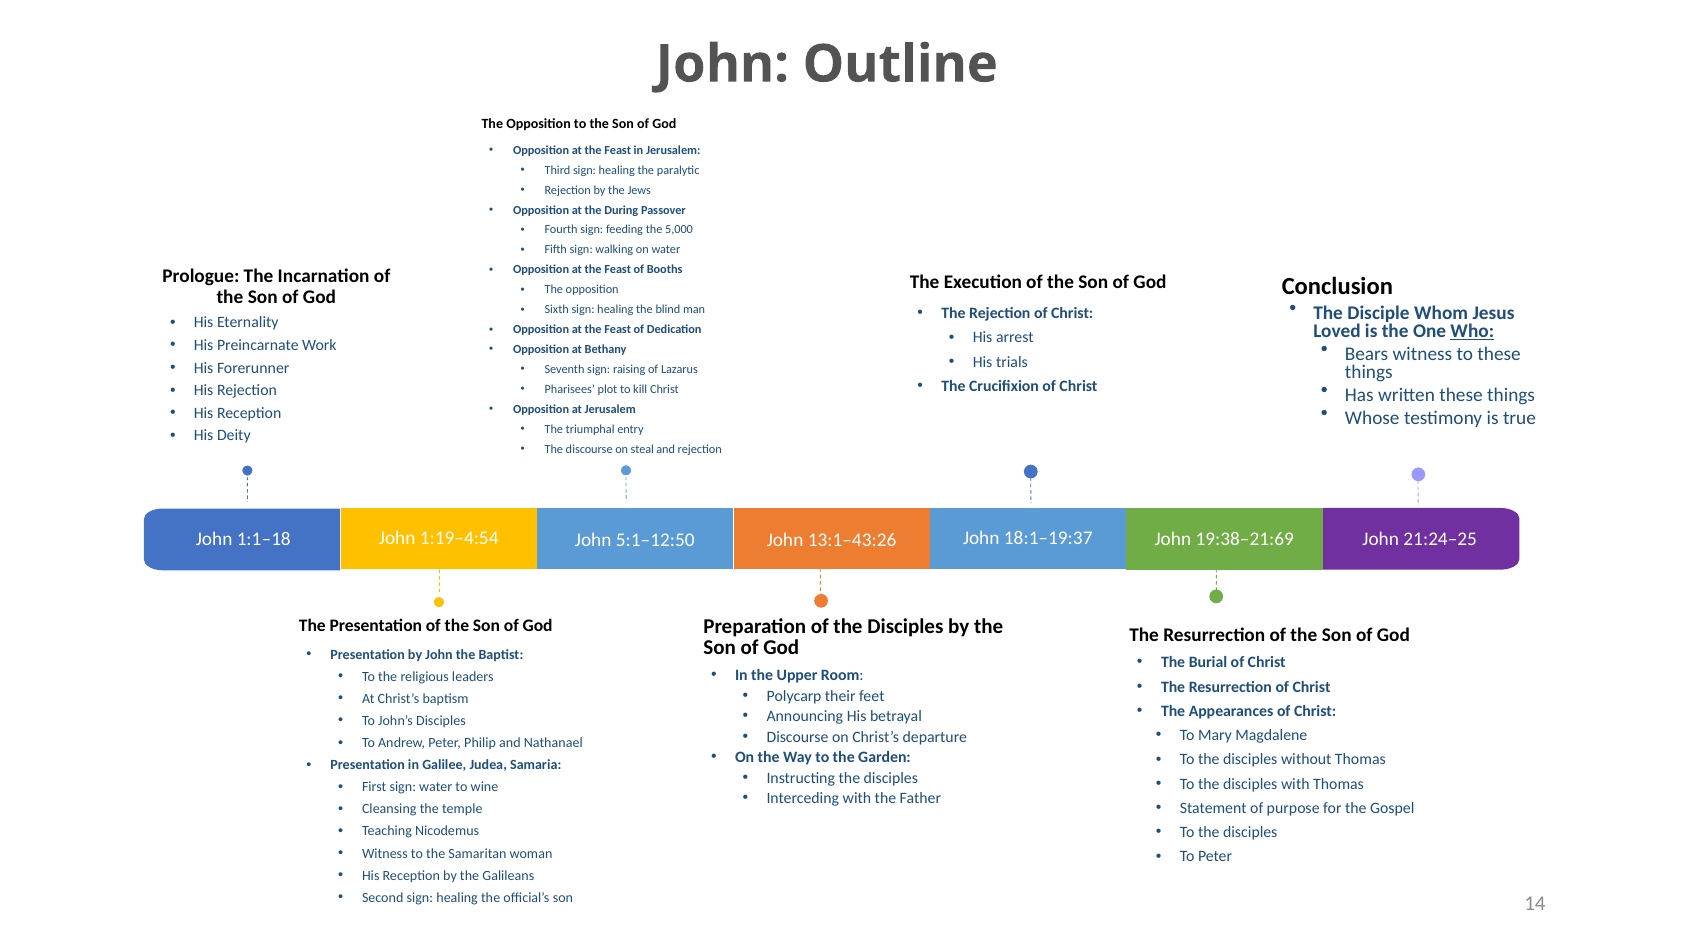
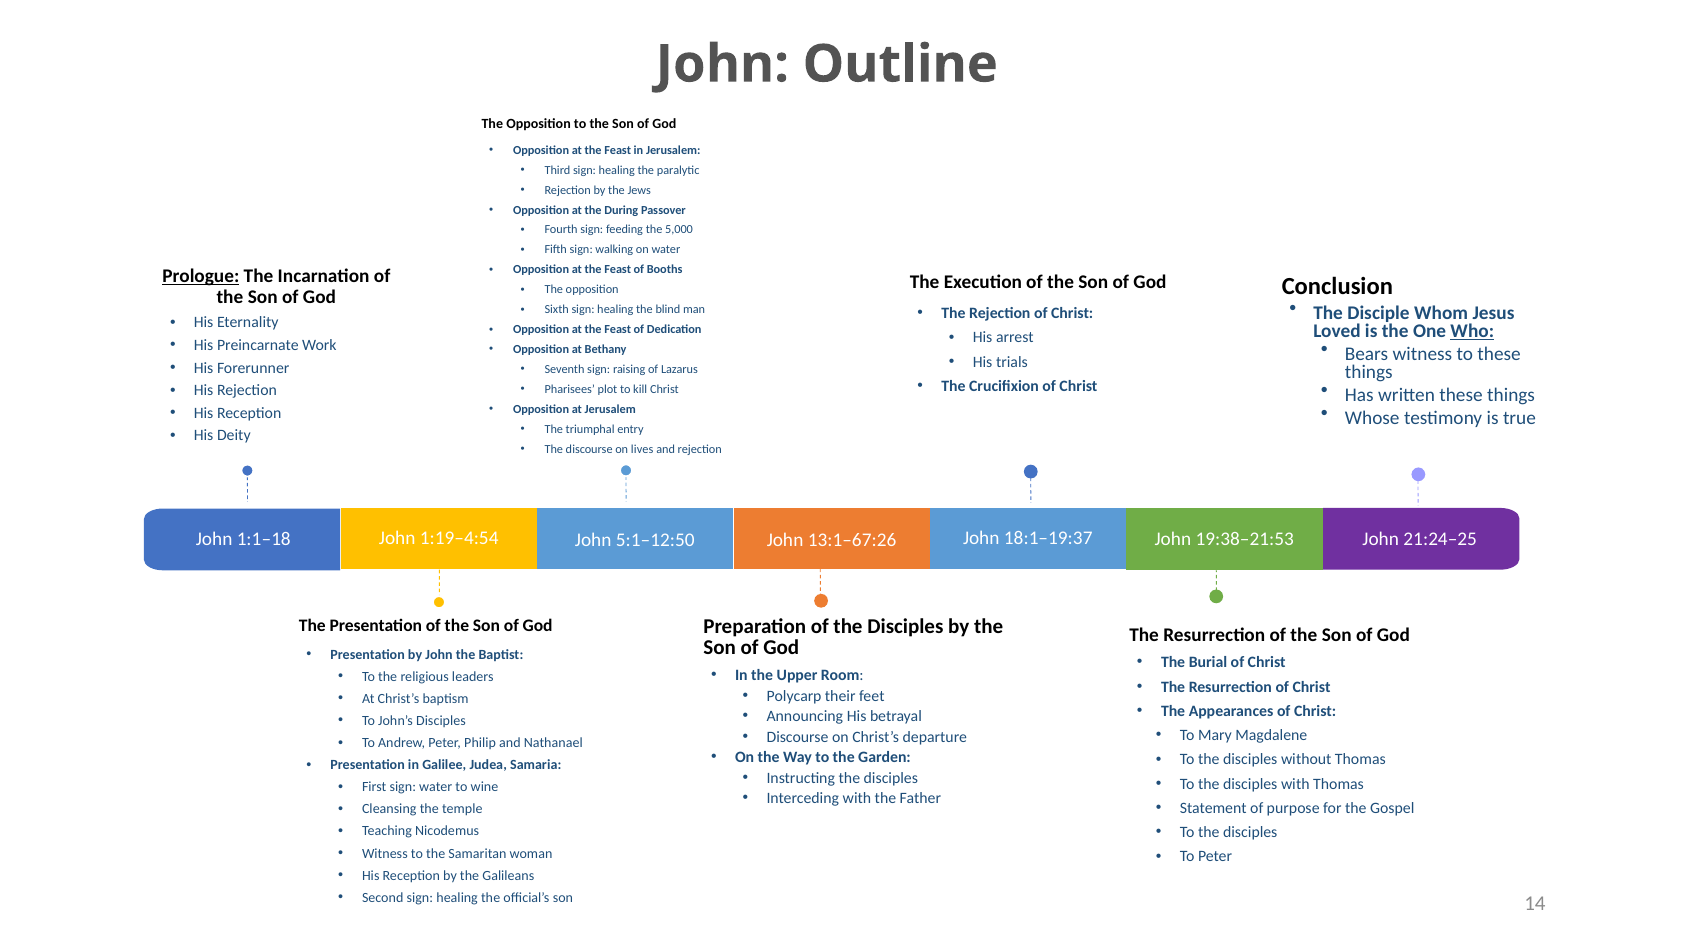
Prologue underline: none -> present
steal: steal -> lives
19:38–21:69: 19:38–21:69 -> 19:38–21:53
13:1–43:26: 13:1–43:26 -> 13:1–67:26
